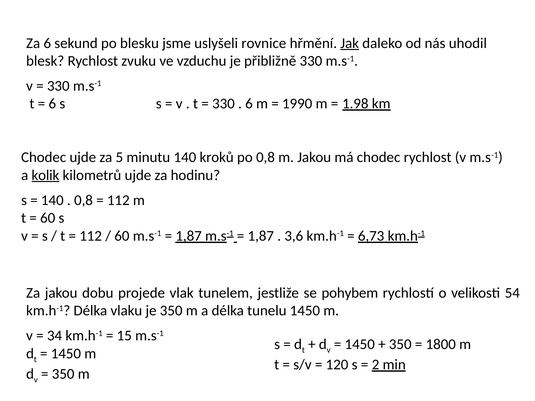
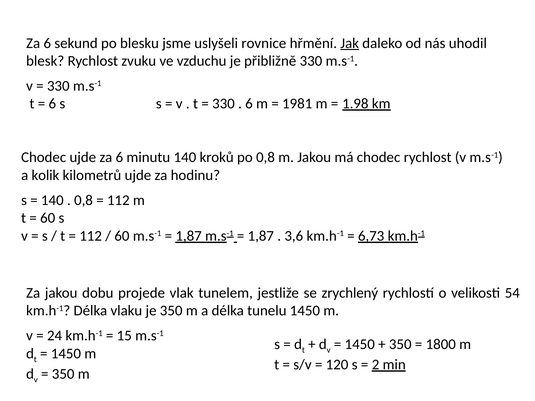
1990: 1990 -> 1981
ujde za 5: 5 -> 6
kolik underline: present -> none
pohybem: pohybem -> zrychlený
34: 34 -> 24
